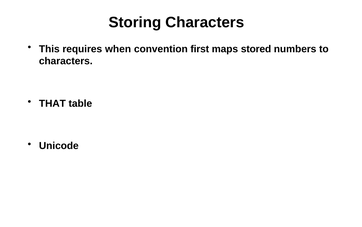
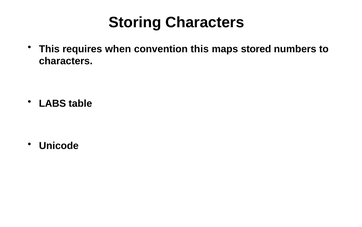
convention first: first -> this
THAT: THAT -> LABS
